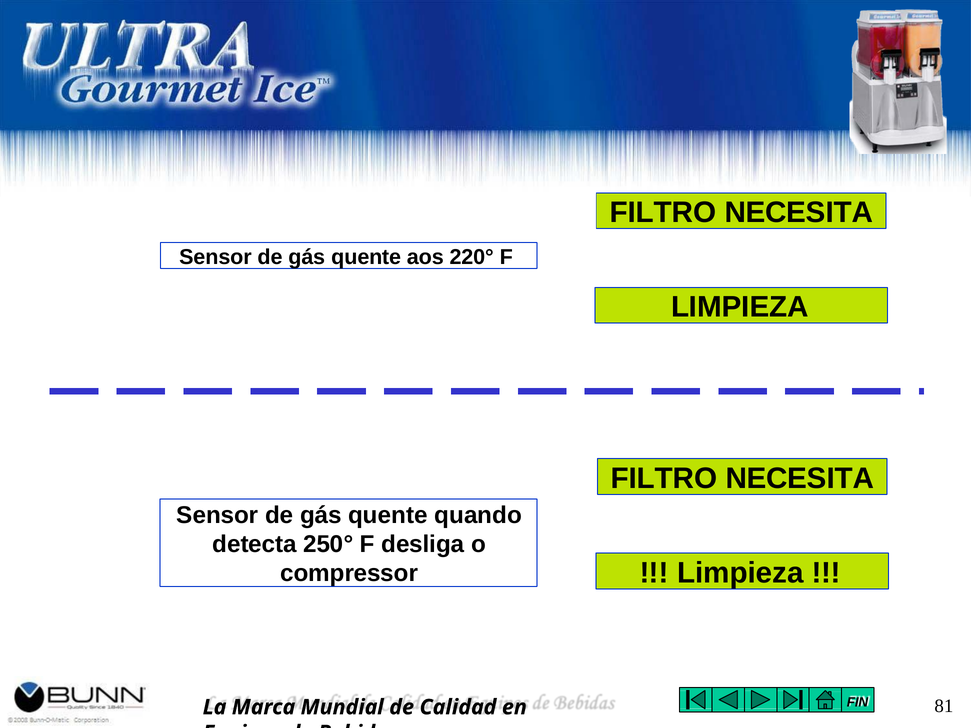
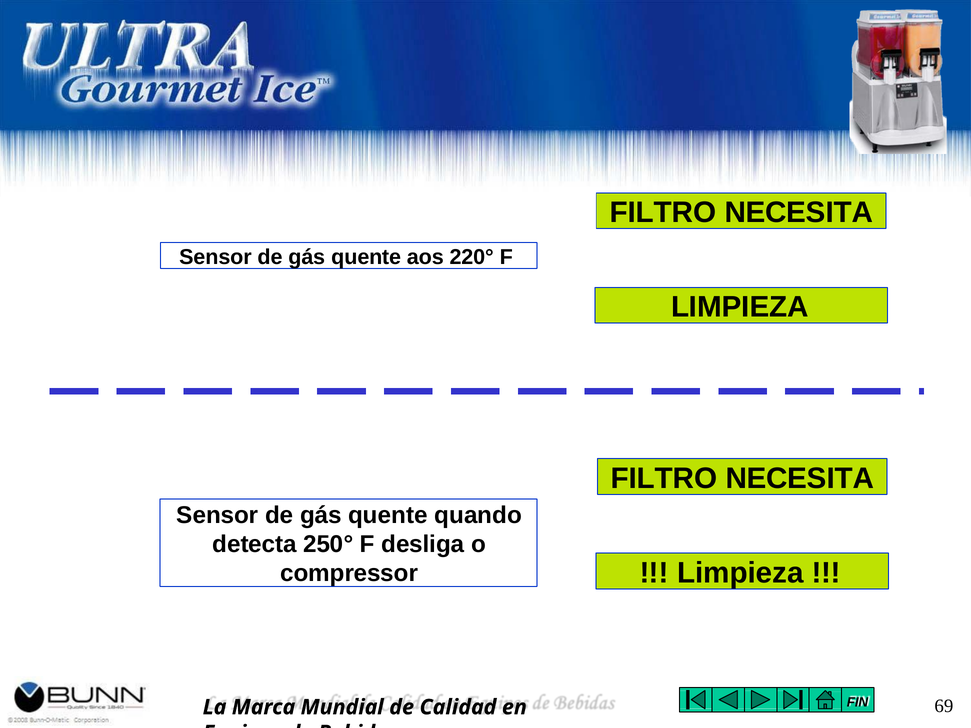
81: 81 -> 69
